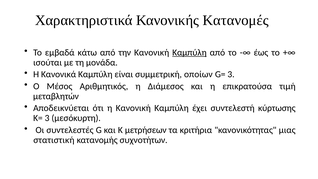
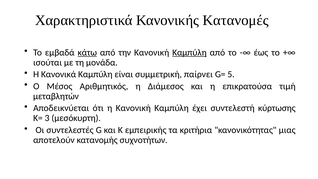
κάτω underline: none -> present
οποίων: οποίων -> παίρνει
G= 3: 3 -> 5
μετρήσεων: μετρήσεων -> εμπειρικής
στατιστική: στατιστική -> αποτελούν
